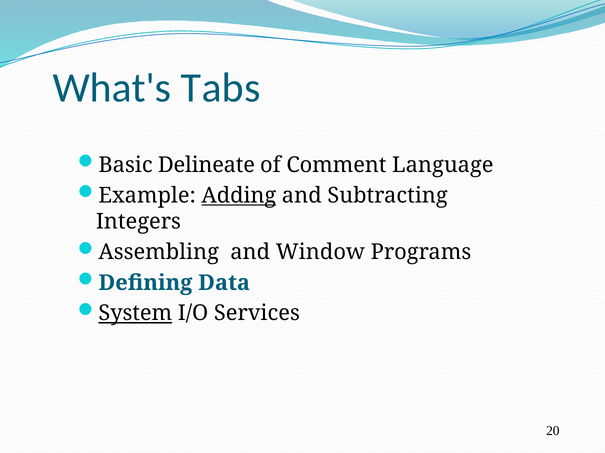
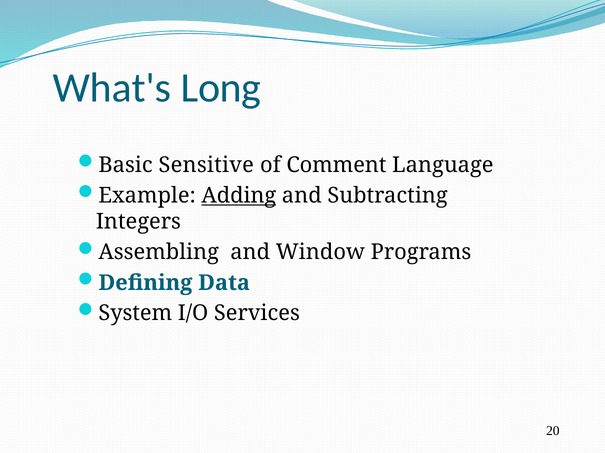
Tabs: Tabs -> Long
Delineate: Delineate -> Sensitive
System underline: present -> none
